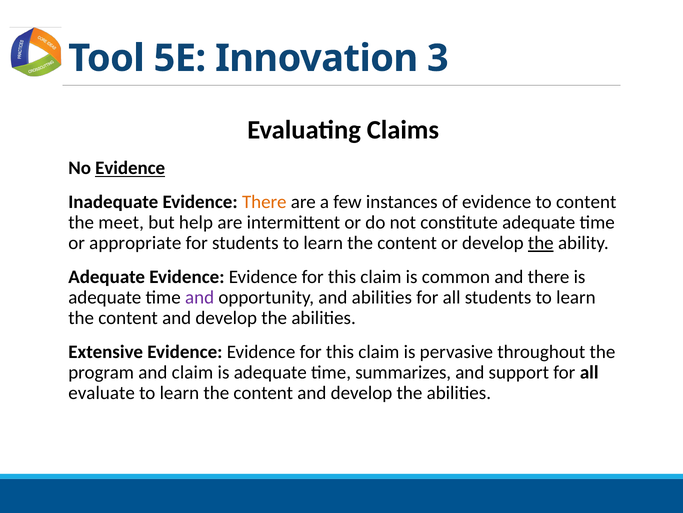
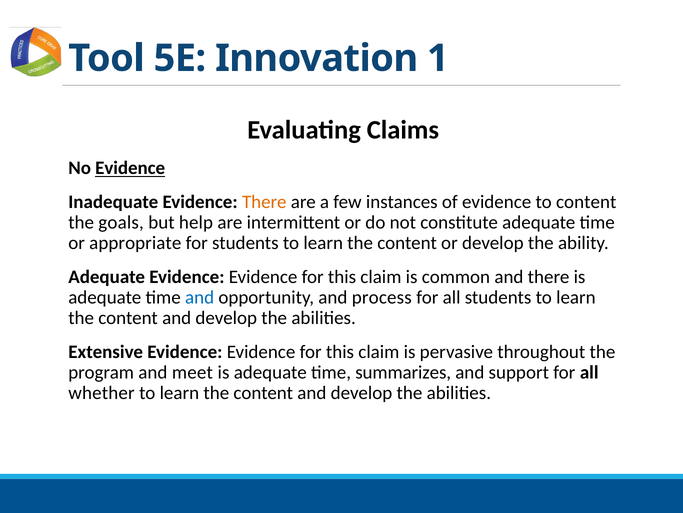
3: 3 -> 1
meet: meet -> goals
the at (541, 243) underline: present -> none
and at (200, 297) colour: purple -> blue
and abilities: abilities -> process
and claim: claim -> meet
evaluate: evaluate -> whether
